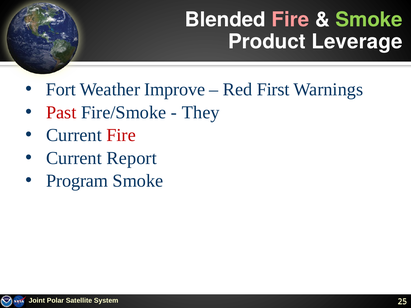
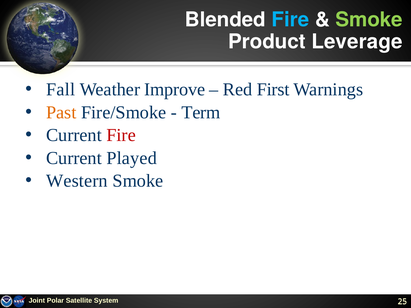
Fire at (290, 20) colour: pink -> light blue
Fort: Fort -> Fall
Past colour: red -> orange
They: They -> Term
Report: Report -> Played
Program: Program -> Western
